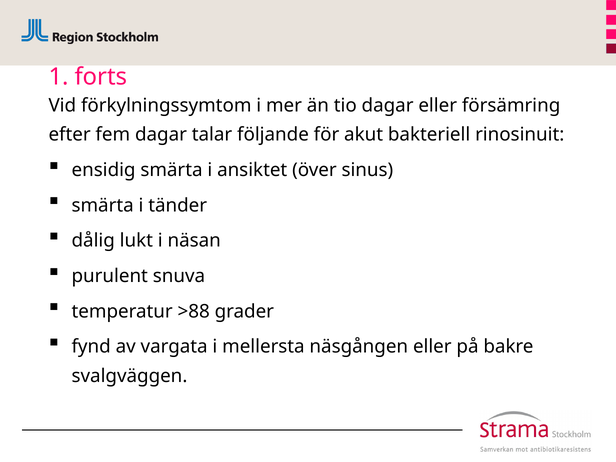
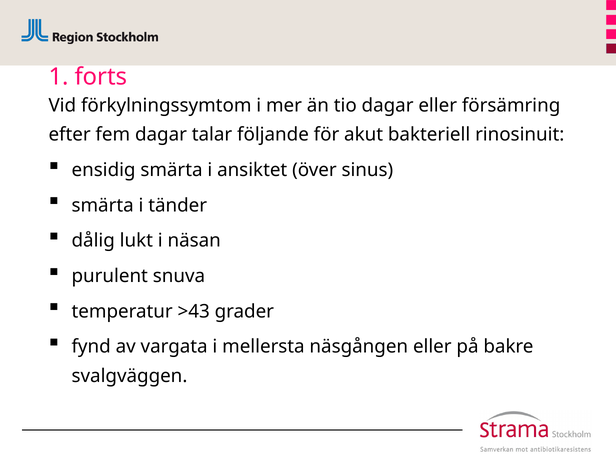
>88: >88 -> >43
